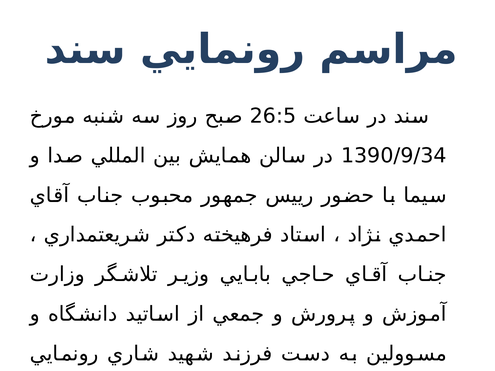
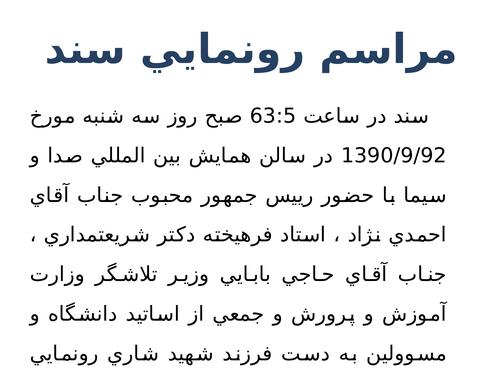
26:5: 26:5 -> 63:5
1390/9/34: 1390/9/34 -> 1390/9/92
